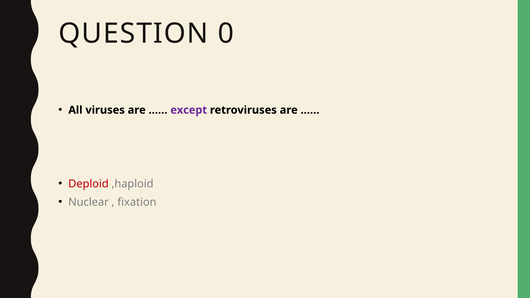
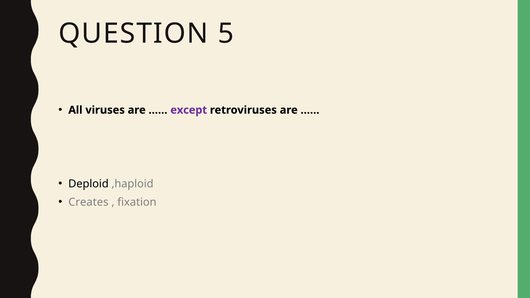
0: 0 -> 5
Deploid colour: red -> black
Nuclear: Nuclear -> Creates
